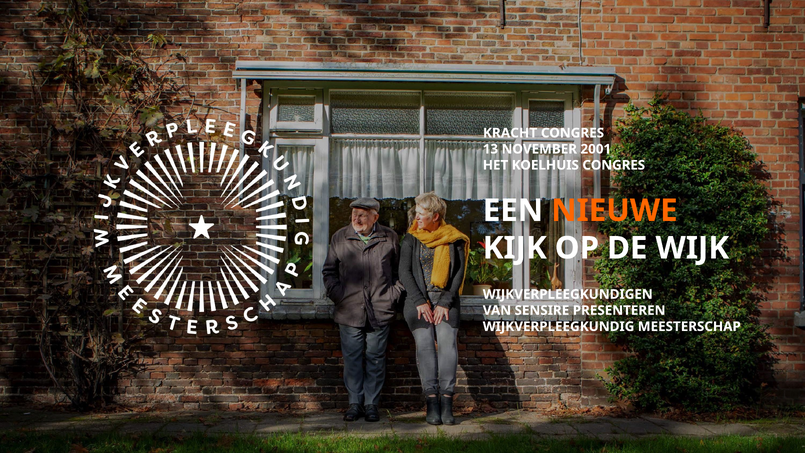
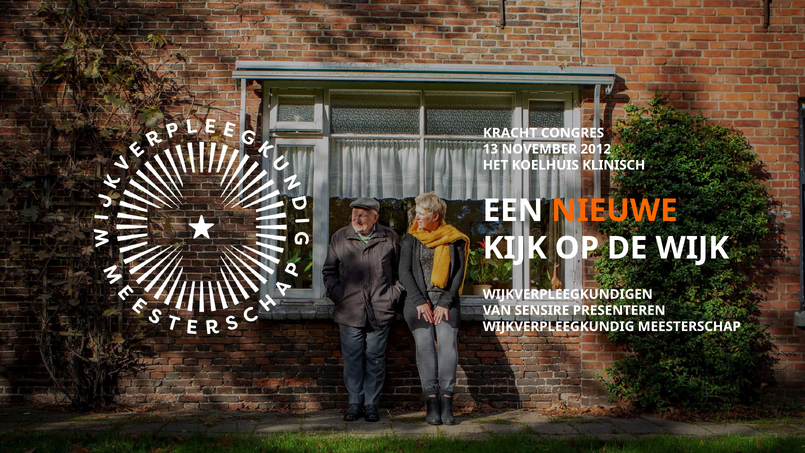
2001: 2001 -> 2012
KOELHUIS CONGRES: CONGRES -> KLINISCH
